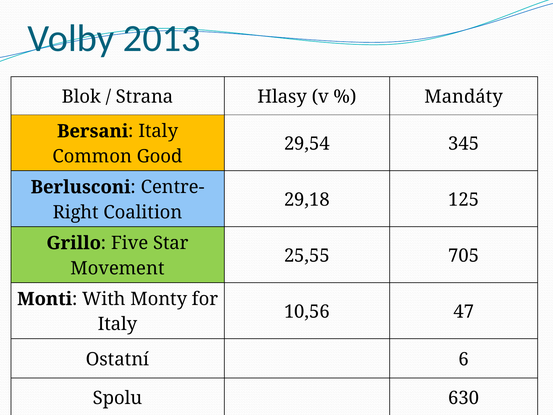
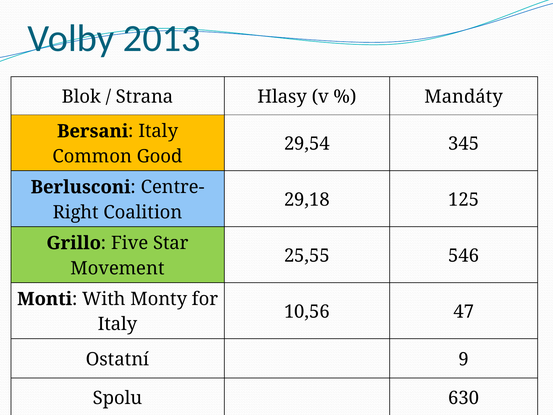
705: 705 -> 546
6: 6 -> 9
